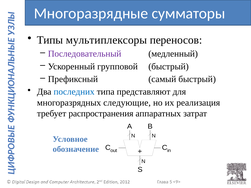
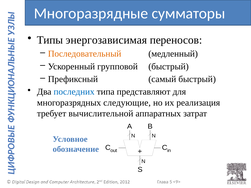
мультиплексоры: мультиплексоры -> энергозависимая
Последовательный colour: purple -> orange
распространения: распространения -> вычислительной
